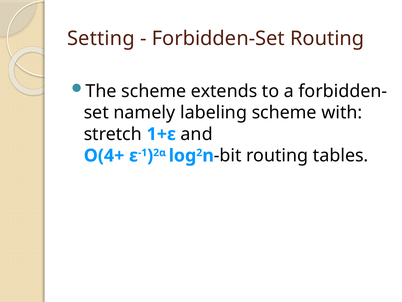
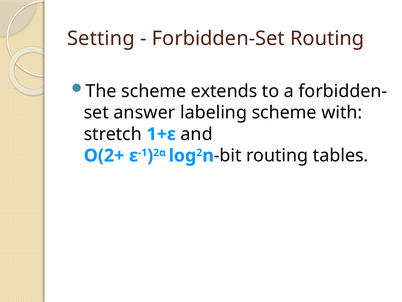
namely: namely -> answer
O(4+: O(4+ -> O(2+
